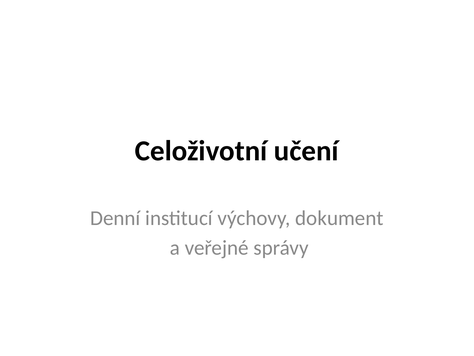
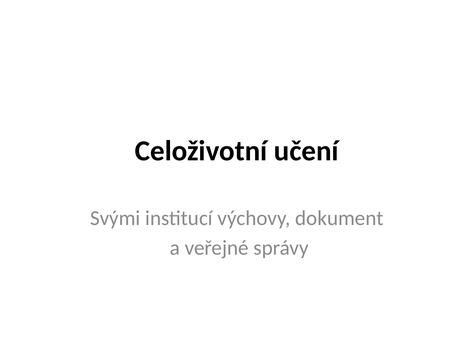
Denní: Denní -> Svými
